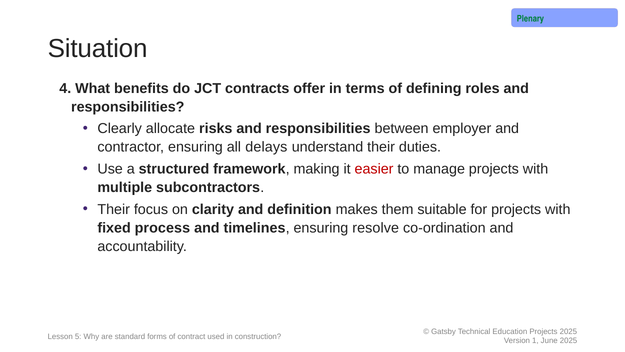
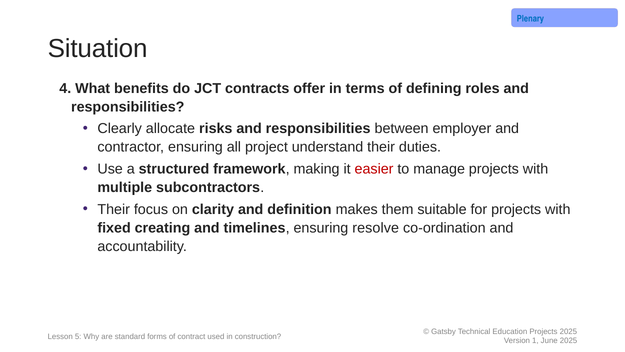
Plenary colour: green -> blue
delays: delays -> project
process: process -> creating
